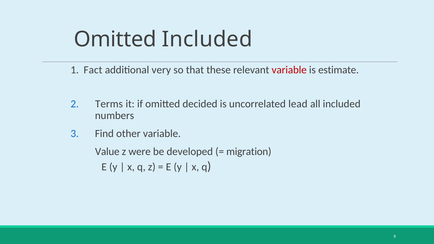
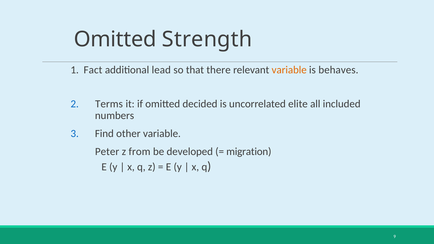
Omitted Included: Included -> Strength
very: very -> lead
these: these -> there
variable at (289, 70) colour: red -> orange
estimate: estimate -> behaves
lead: lead -> elite
Value: Value -> Peter
were: were -> from
